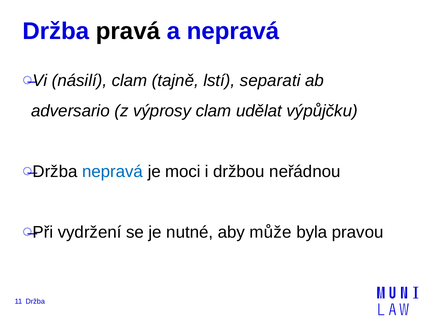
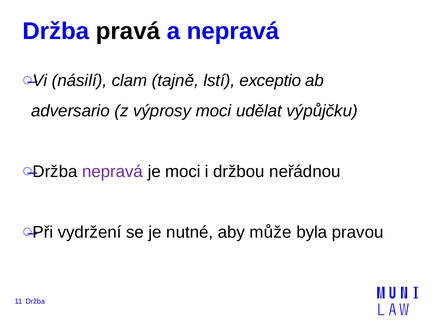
separati: separati -> exceptio
výprosy clam: clam -> moci
nepravá at (113, 172) colour: blue -> purple
